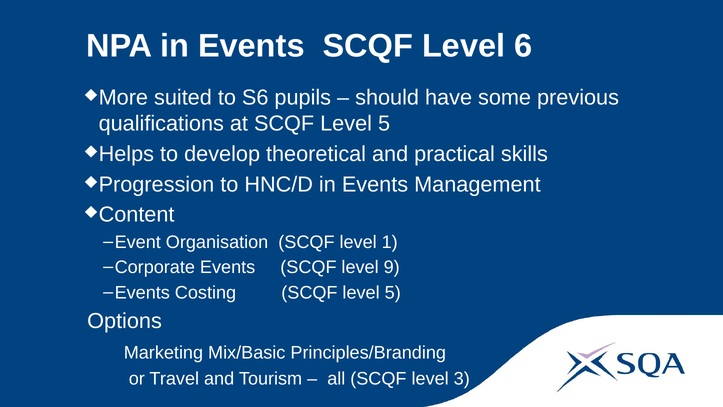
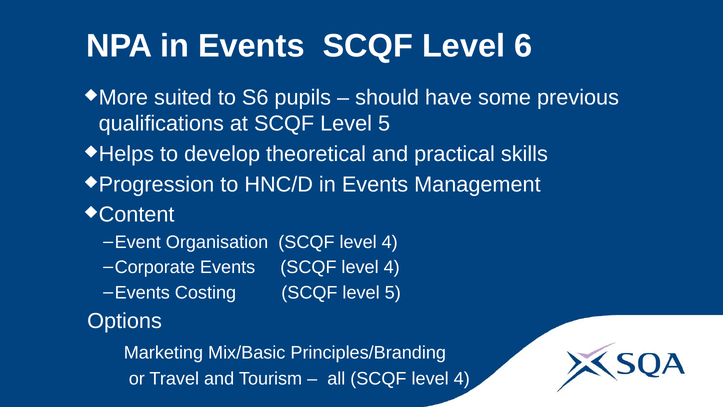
Organisation SCQF level 1: 1 -> 4
Events SCQF level 9: 9 -> 4
all SCQF level 3: 3 -> 4
